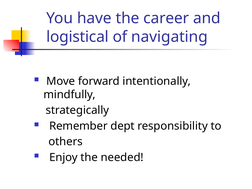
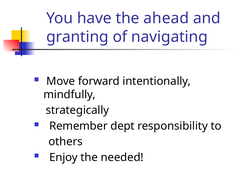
career: career -> ahead
logistical: logistical -> granting
